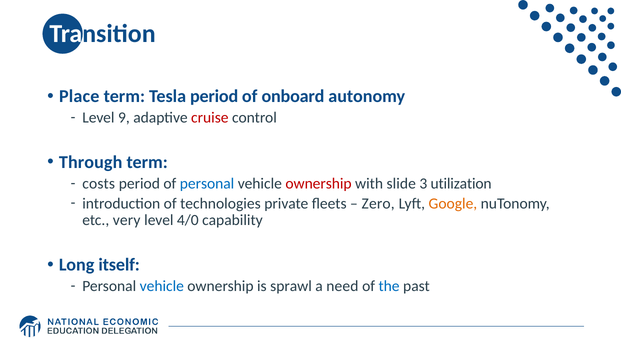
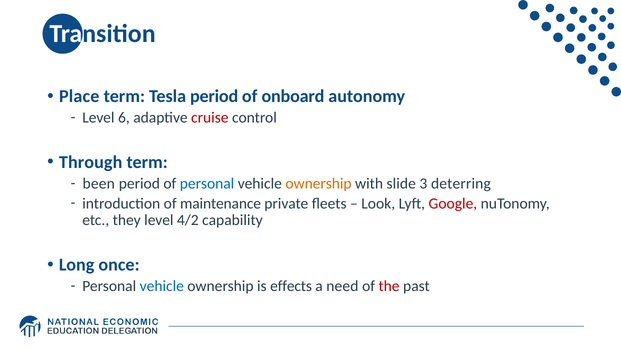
9: 9 -> 6
costs: costs -> been
ownership at (319, 184) colour: red -> orange
utilization: utilization -> deterring
technologies: technologies -> maintenance
Zero: Zero -> Look
Google colour: orange -> red
very: very -> they
4/0: 4/0 -> 4/2
itself: itself -> once
sprawl: sprawl -> effects
the colour: blue -> red
